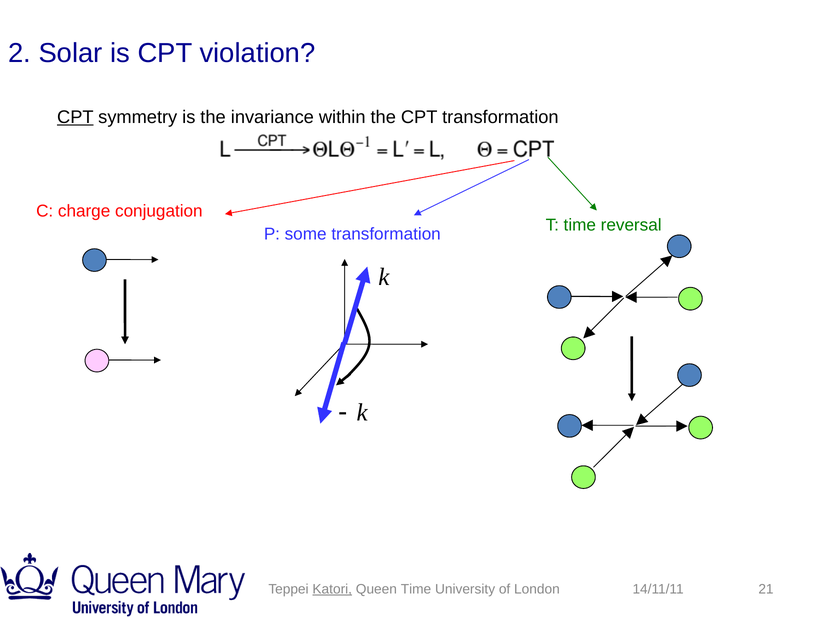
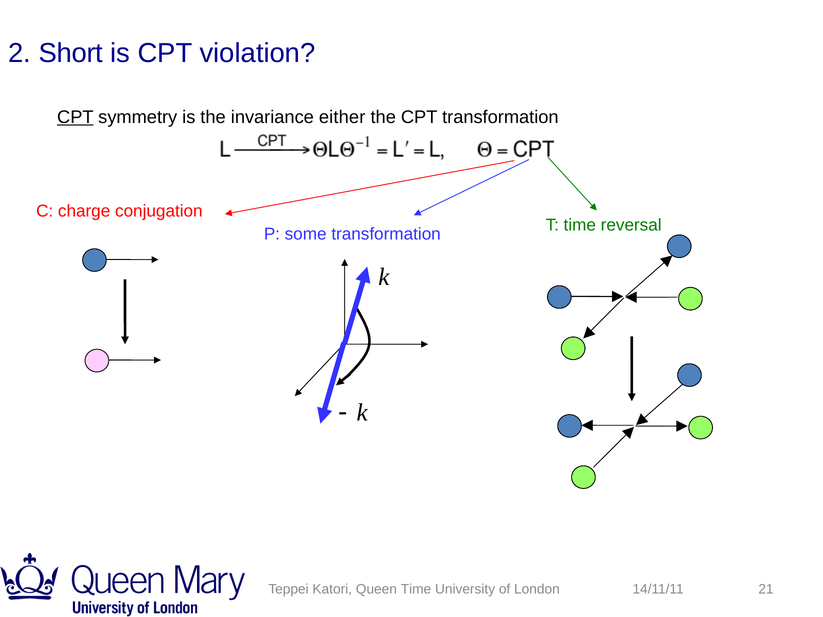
Solar: Solar -> Short
within: within -> either
Katori underline: present -> none
